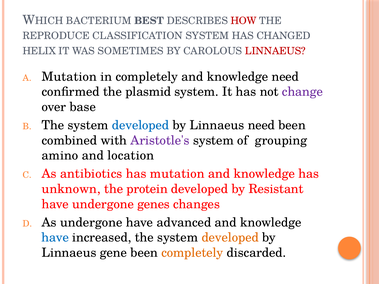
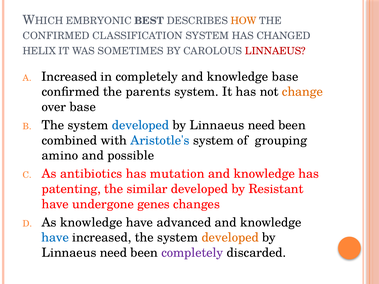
BACTERIUM: BACTERIUM -> EMBRYONIC
HOW colour: red -> orange
REPRODUCE at (56, 36): REPRODUCE -> CONFIRMED
Mutation at (69, 77): Mutation -> Increased
knowledge need: need -> base
plasmid: plasmid -> parents
change colour: purple -> orange
Aristotle's colour: purple -> blue
location: location -> possible
unknown: unknown -> patenting
protein: protein -> similar
As undergone: undergone -> knowledge
gene at (113, 253): gene -> need
completely at (192, 253) colour: orange -> purple
